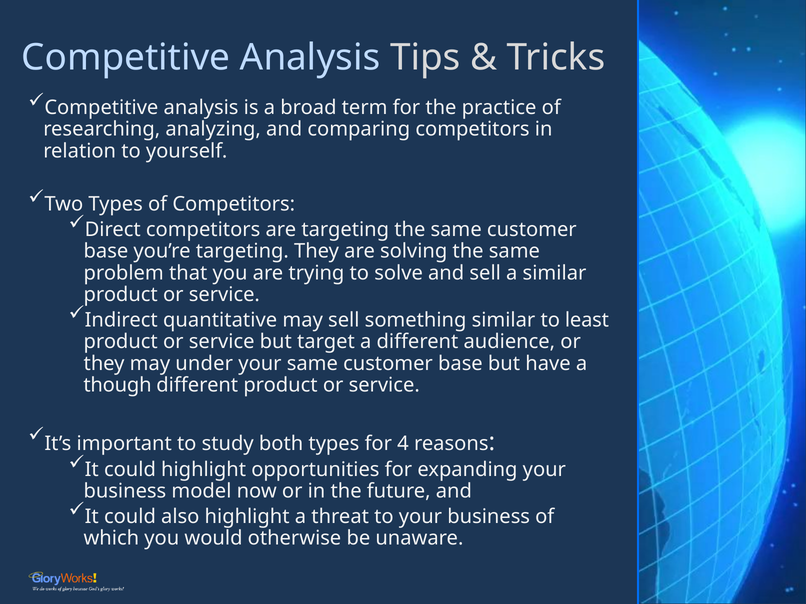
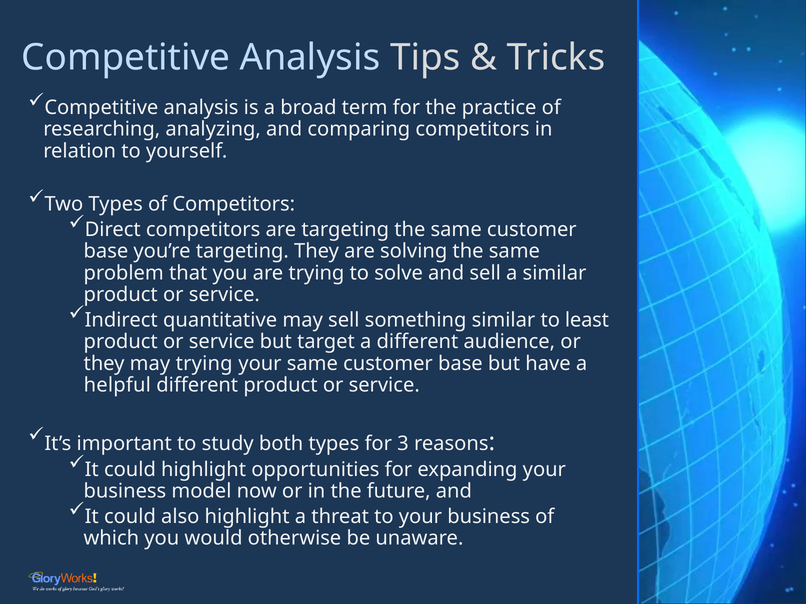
may under: under -> trying
though: though -> helpful
4: 4 -> 3
